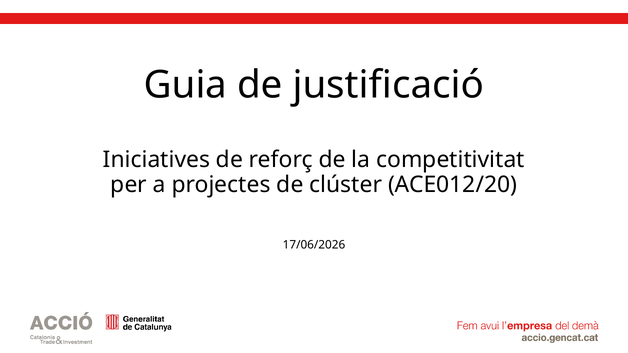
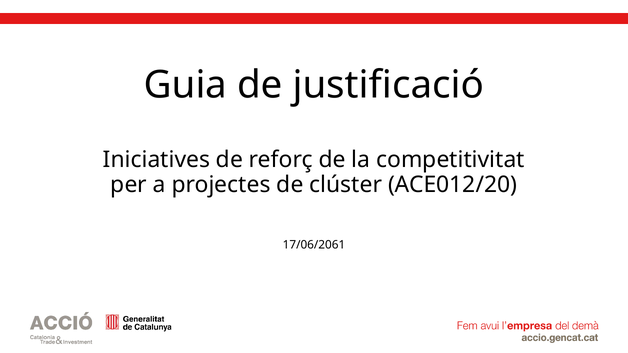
17/06/2026: 17/06/2026 -> 17/06/2061
